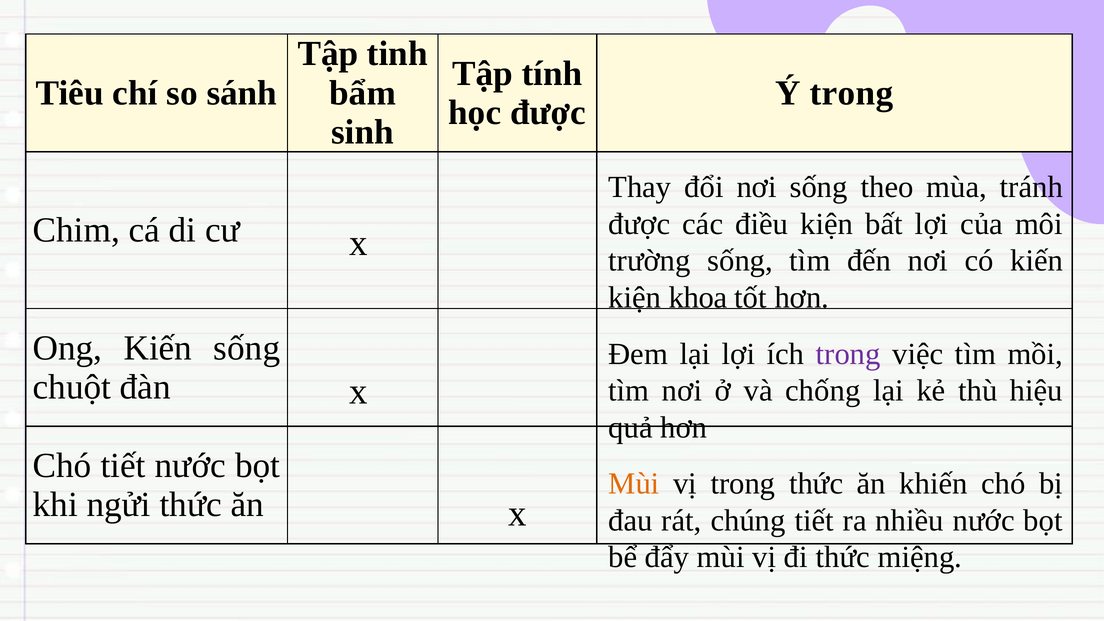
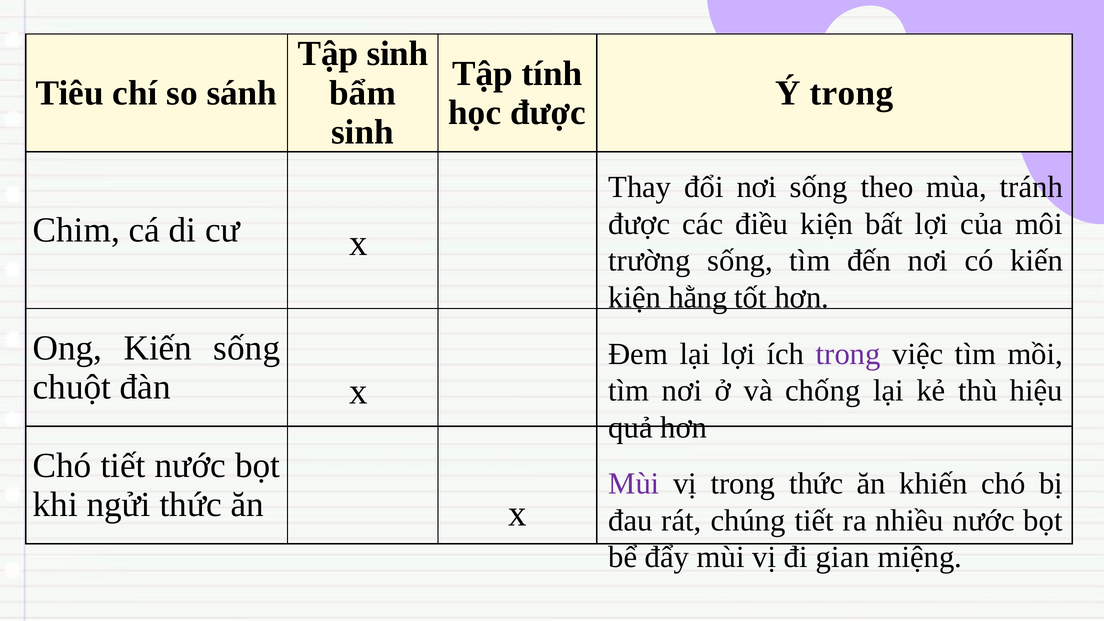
Tập tinh: tinh -> sinh
khoa: khoa -> hằng
Mùi at (634, 484) colour: orange -> purple
đi thức: thức -> gian
